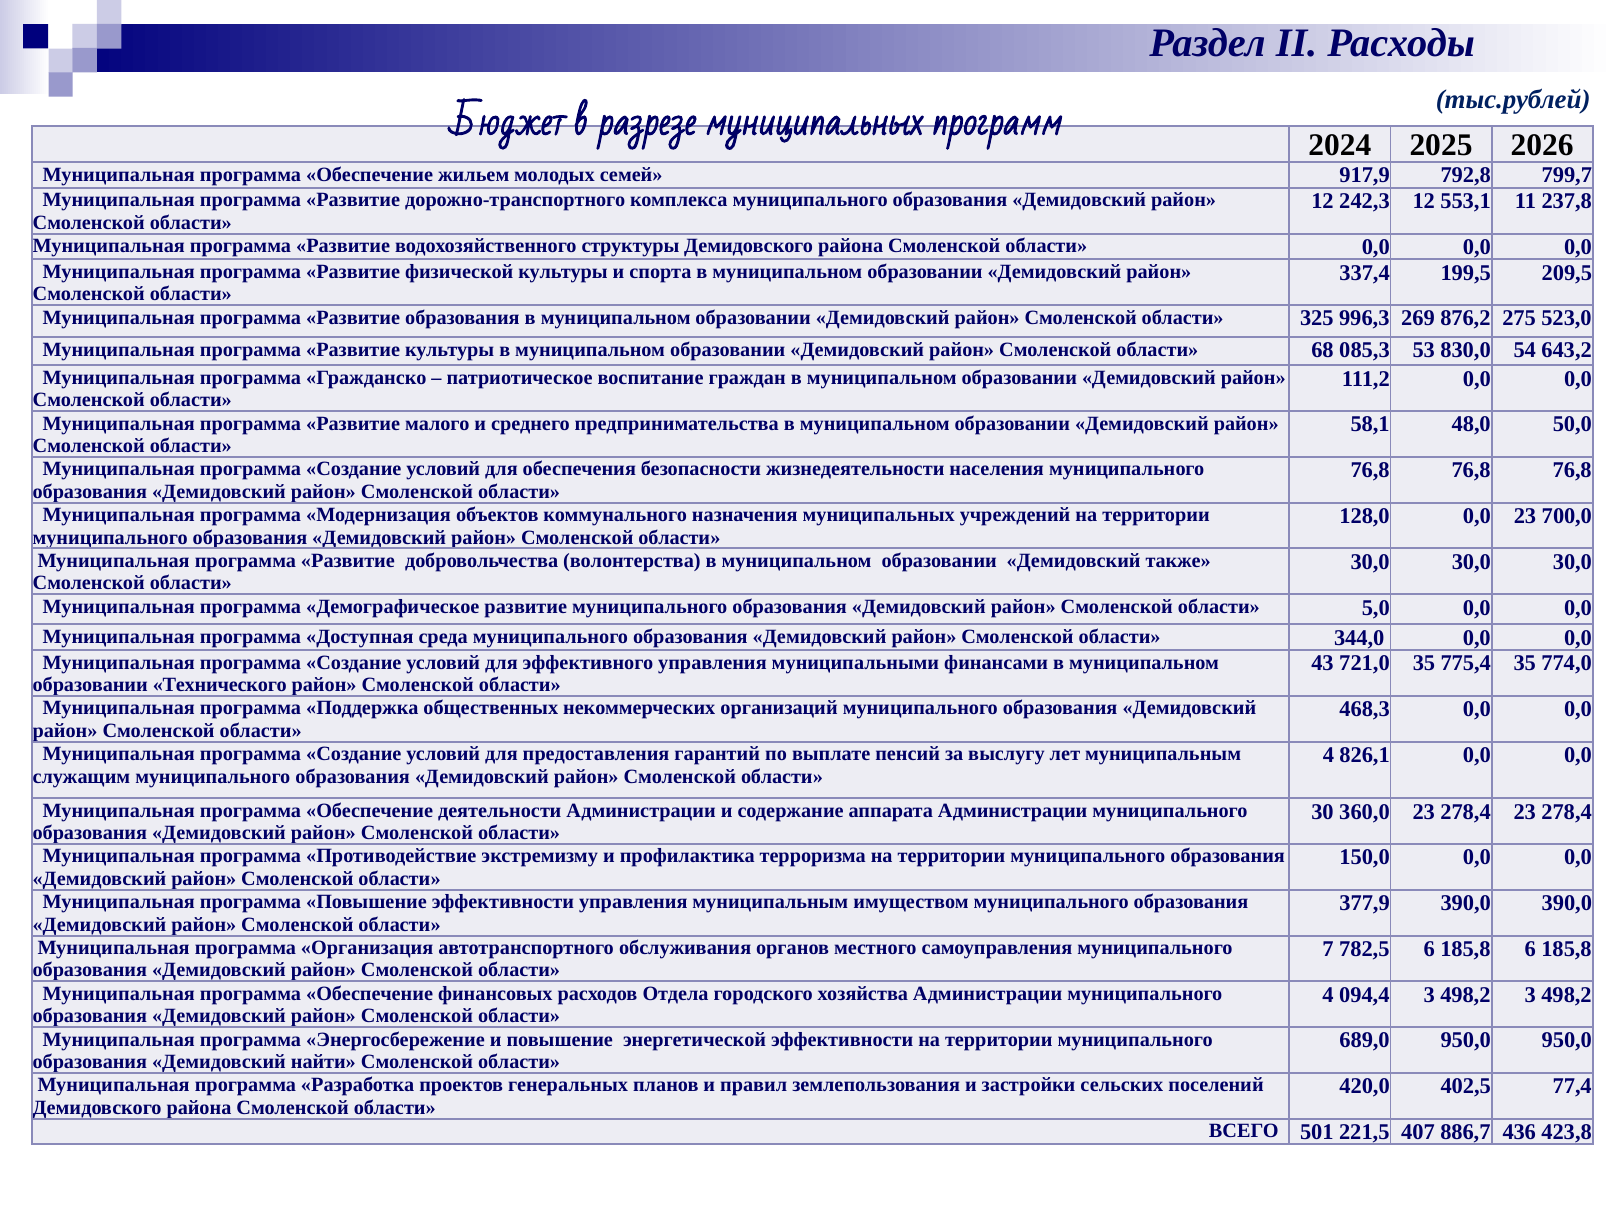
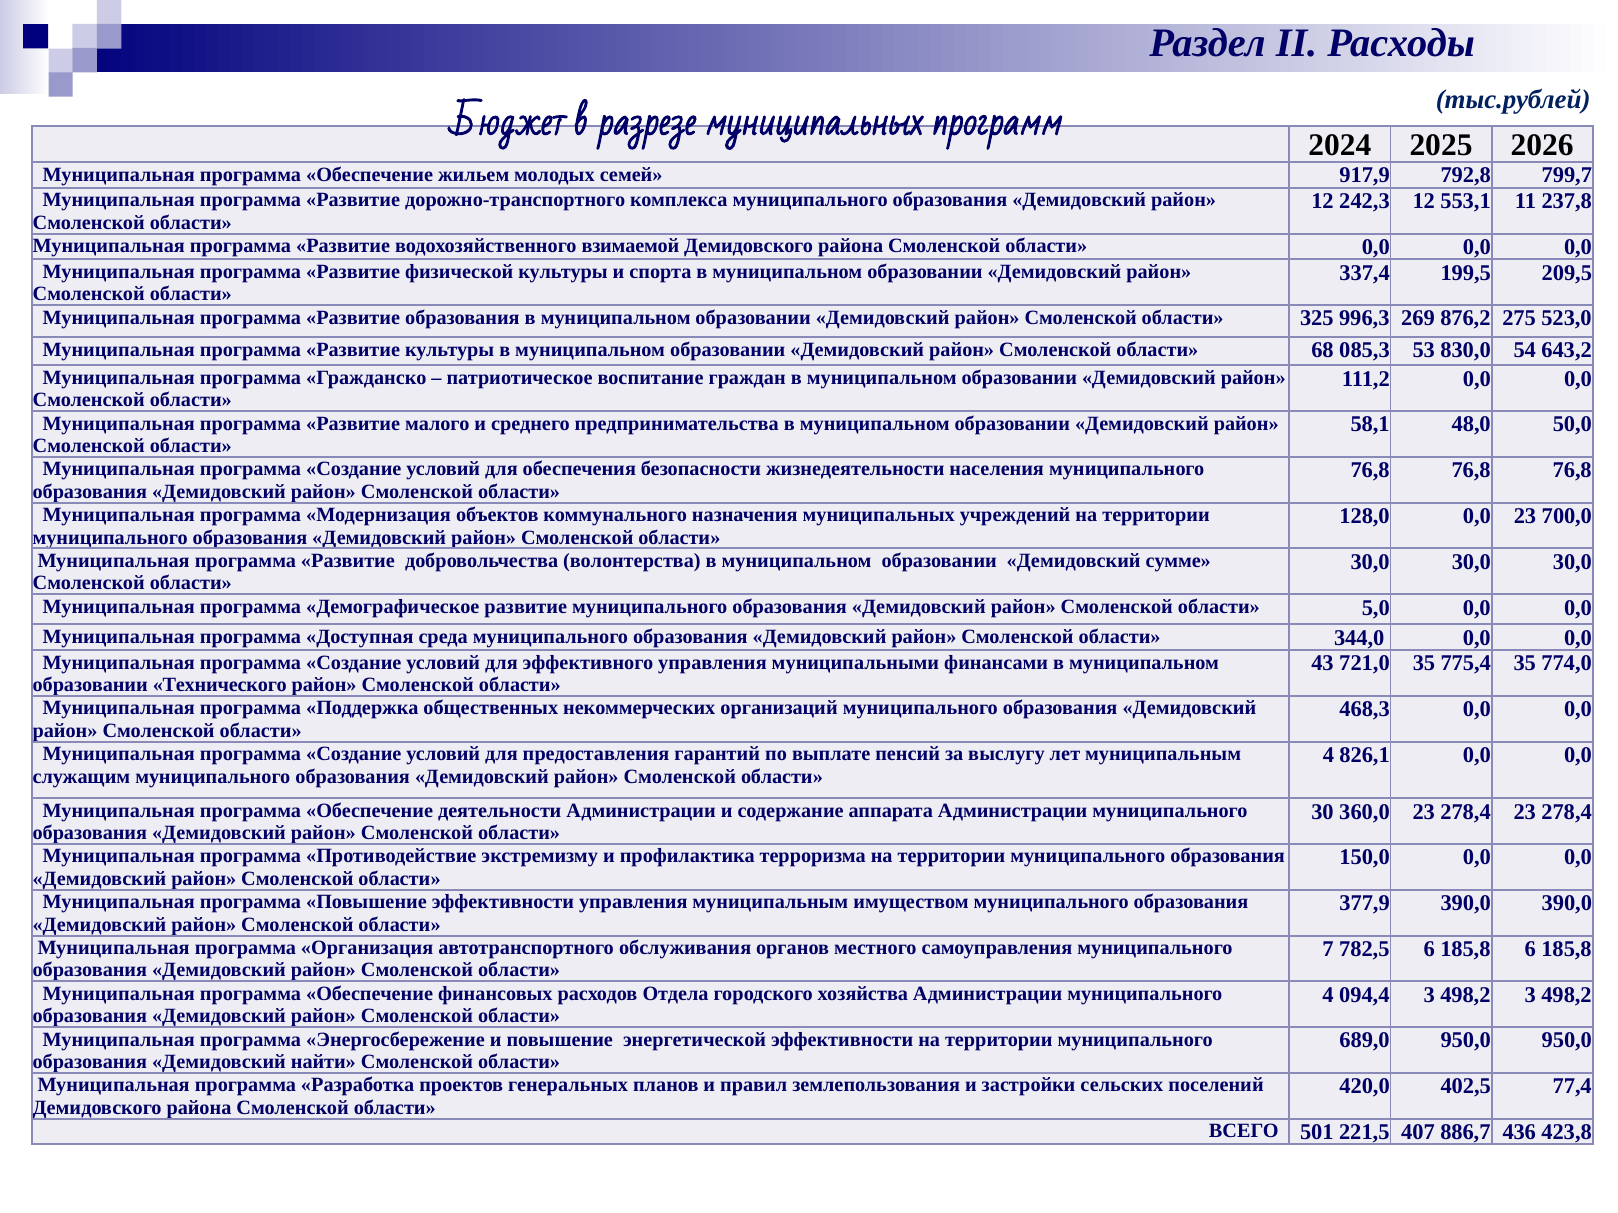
структуры: структуры -> взимаемой
также: также -> сумме
